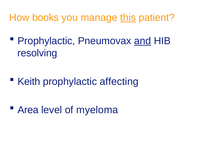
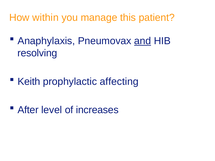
books: books -> within
this underline: present -> none
Prophylactic at (46, 41): Prophylactic -> Anaphylaxis
Area: Area -> After
myeloma: myeloma -> increases
